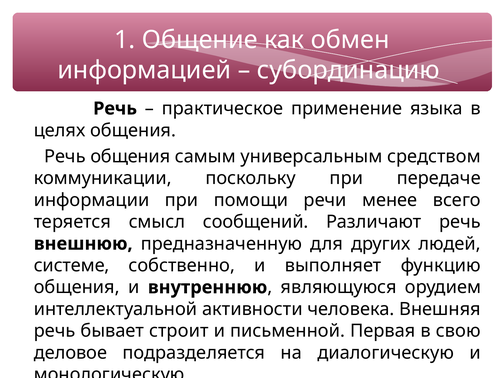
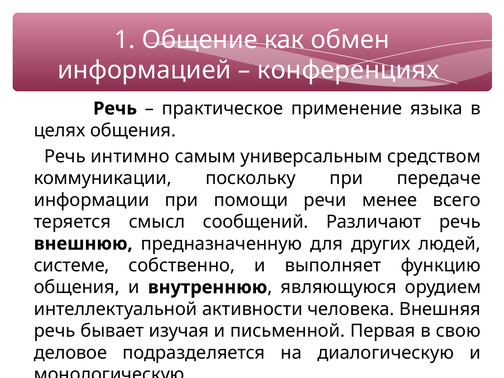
субординацию: субординацию -> конференциях
Речь общения: общения -> интимно
строит: строит -> изучая
